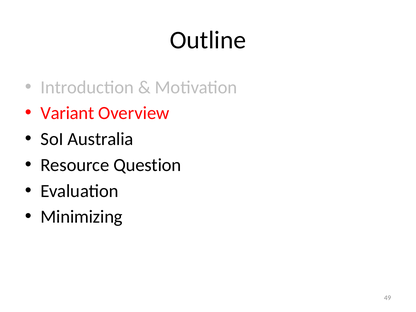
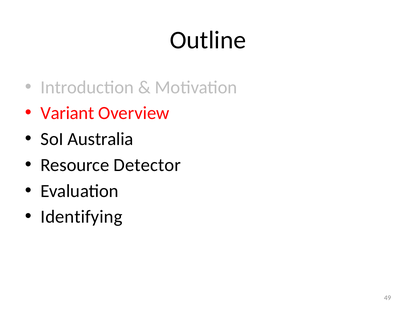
Question: Question -> Detector
Minimizing: Minimizing -> Identifying
